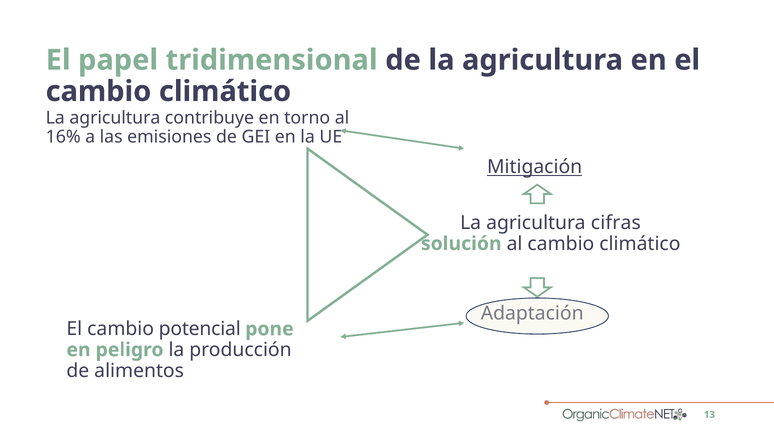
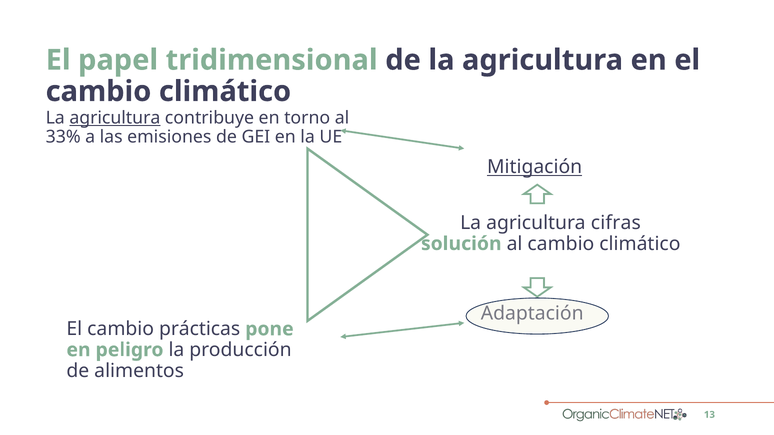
agricultura at (115, 118) underline: none -> present
16%: 16% -> 33%
potencial: potencial -> prácticas
